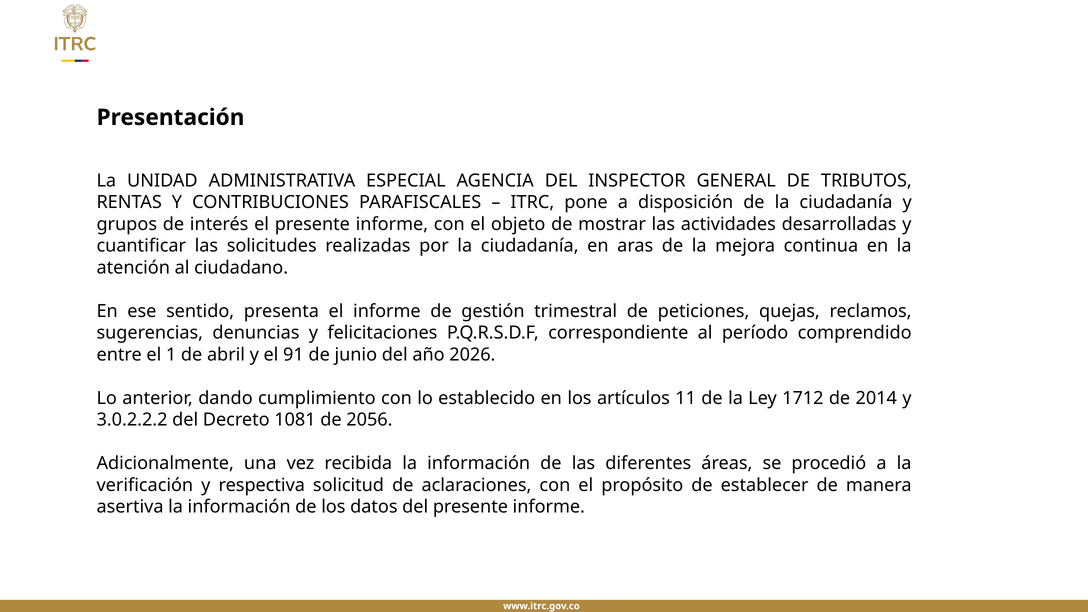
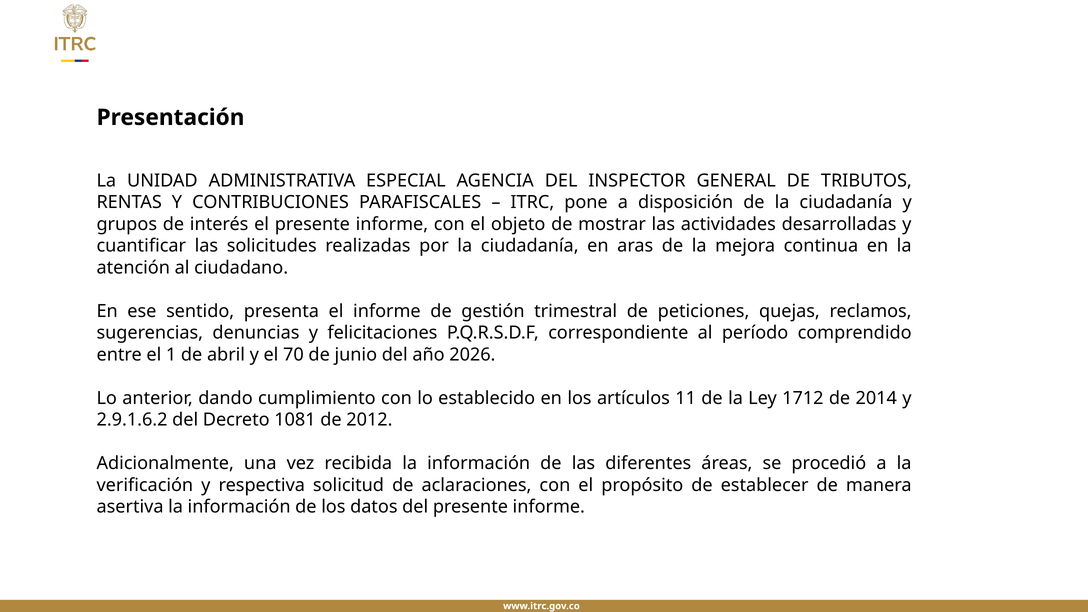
91: 91 -> 70
3.0.2.2.2: 3.0.2.2.2 -> 2.9.1.6.2
2056: 2056 -> 2012
